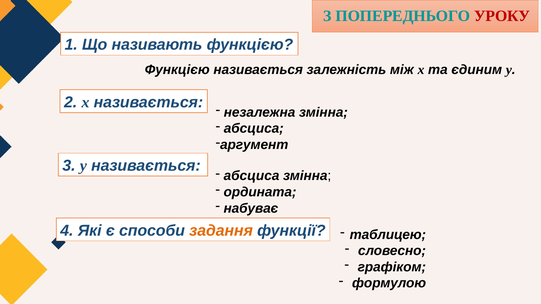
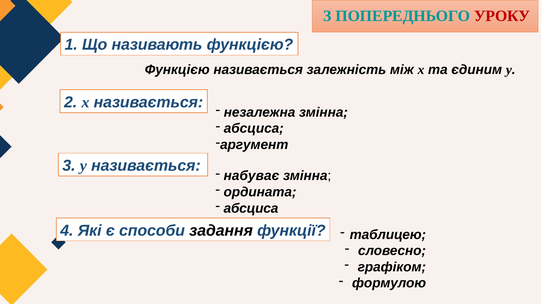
абсциса at (251, 176): абсциса -> набуває
набуває at (251, 208): набуває -> абсциса
задання colour: orange -> black
